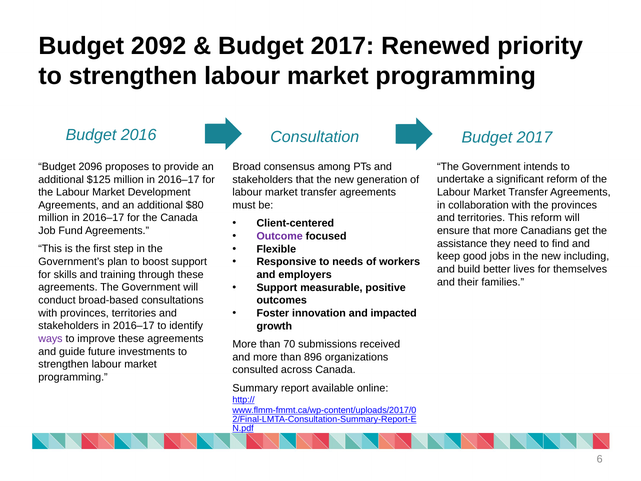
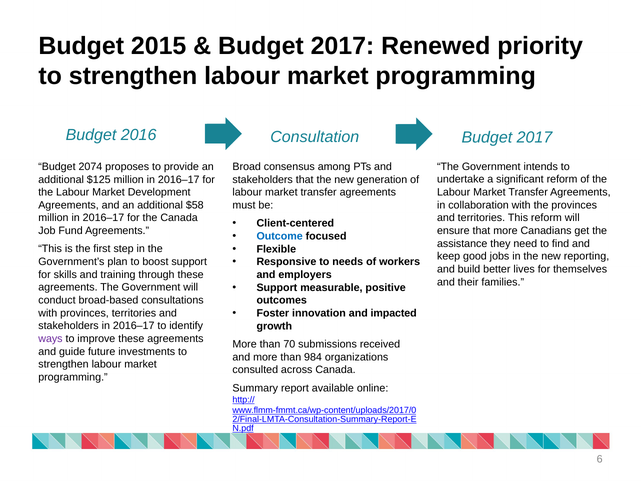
2092: 2092 -> 2015
2096: 2096 -> 2074
$80: $80 -> $58
Outcome colour: purple -> blue
including: including -> reporting
896: 896 -> 984
